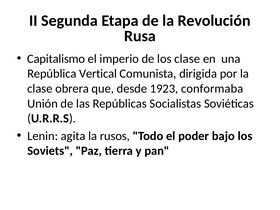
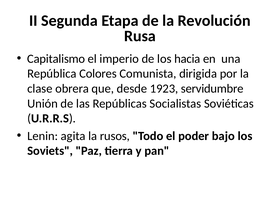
los clase: clase -> hacia
Vertical: Vertical -> Colores
conformaba: conformaba -> servidumbre
